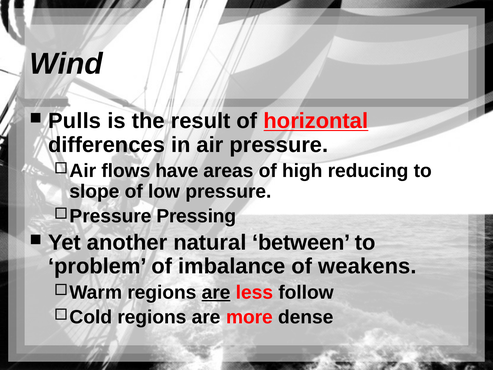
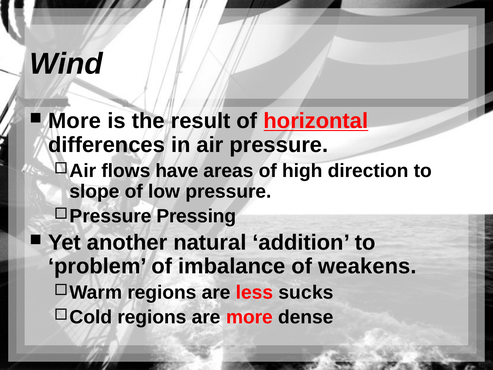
Pulls at (75, 121): Pulls -> More
reducing: reducing -> direction
between: between -> addition
are at (216, 292) underline: present -> none
follow: follow -> sucks
